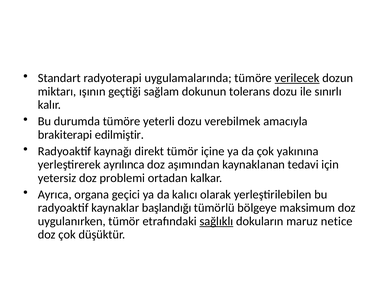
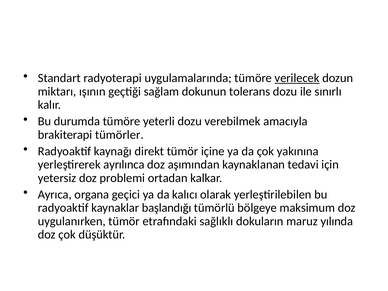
edilmiştir: edilmiştir -> tümörler
sağlıklı underline: present -> none
netice: netice -> yılında
